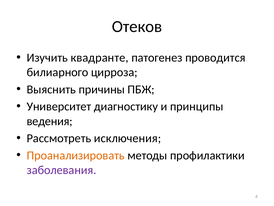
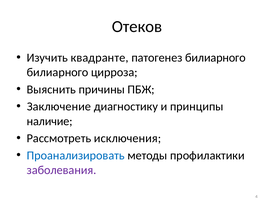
патогенез проводится: проводится -> билиарного
Университет: Университет -> Заключение
ведения: ведения -> наличие
Проанализировать colour: orange -> blue
